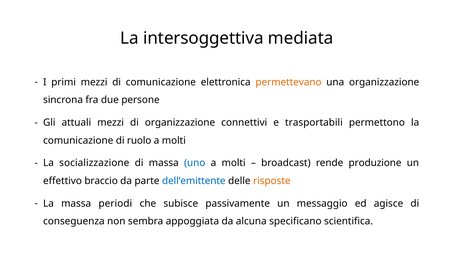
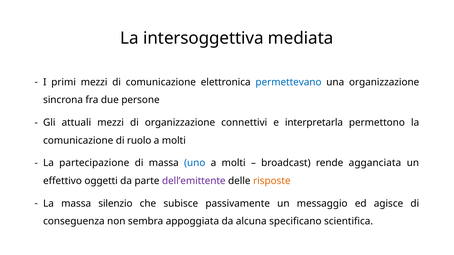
permettevano colour: orange -> blue
trasportabili: trasportabili -> interpretarla
socializzazione: socializzazione -> partecipazione
produzione: produzione -> agganciata
braccio: braccio -> oggetti
dell’emittente colour: blue -> purple
periodi: periodi -> silenzio
